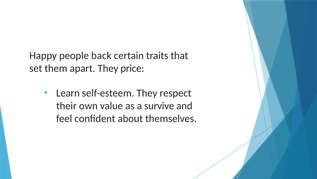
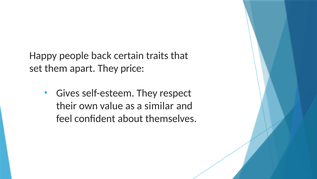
Learn: Learn -> Gives
survive: survive -> similar
